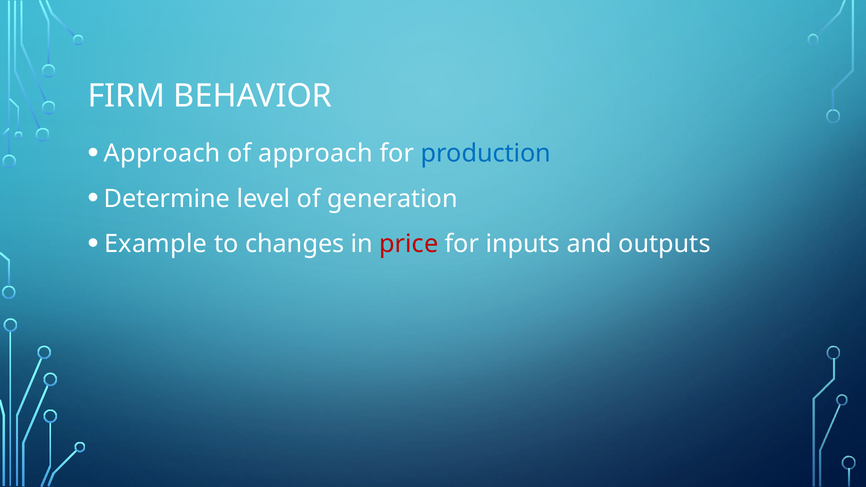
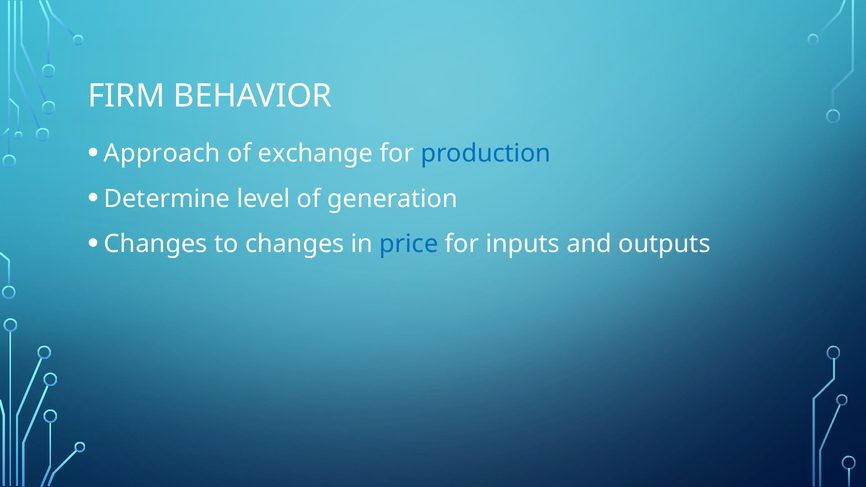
of approach: approach -> exchange
Example at (156, 244): Example -> Changes
price colour: red -> blue
